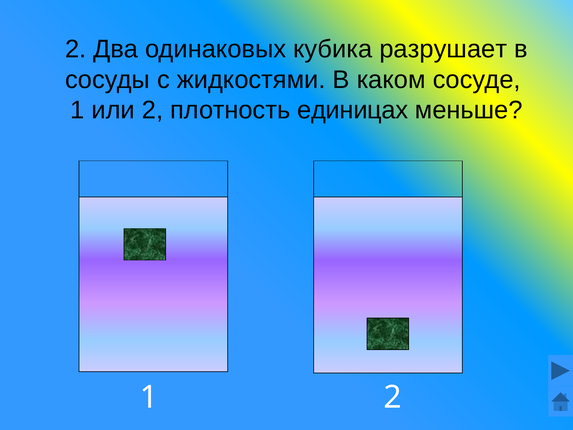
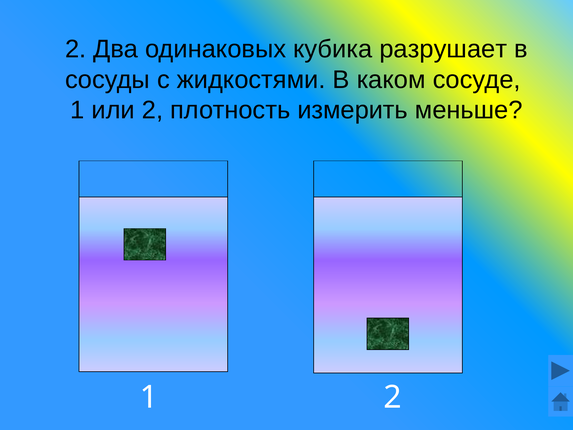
единицах: единицах -> измерить
